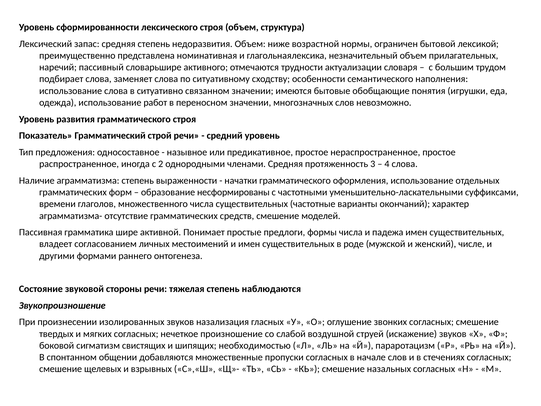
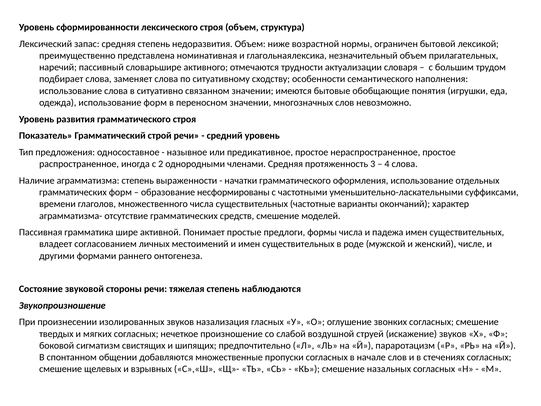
использование работ: работ -> форм
необходимостью: необходимостью -> предпочтительно
